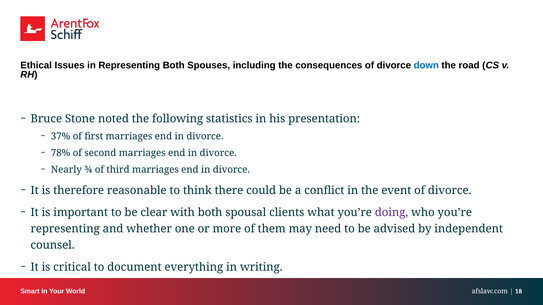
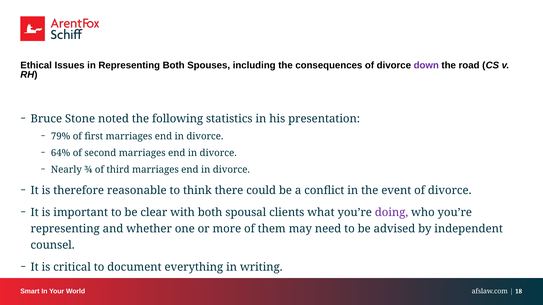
down colour: blue -> purple
37%: 37% -> 79%
78%: 78% -> 64%
